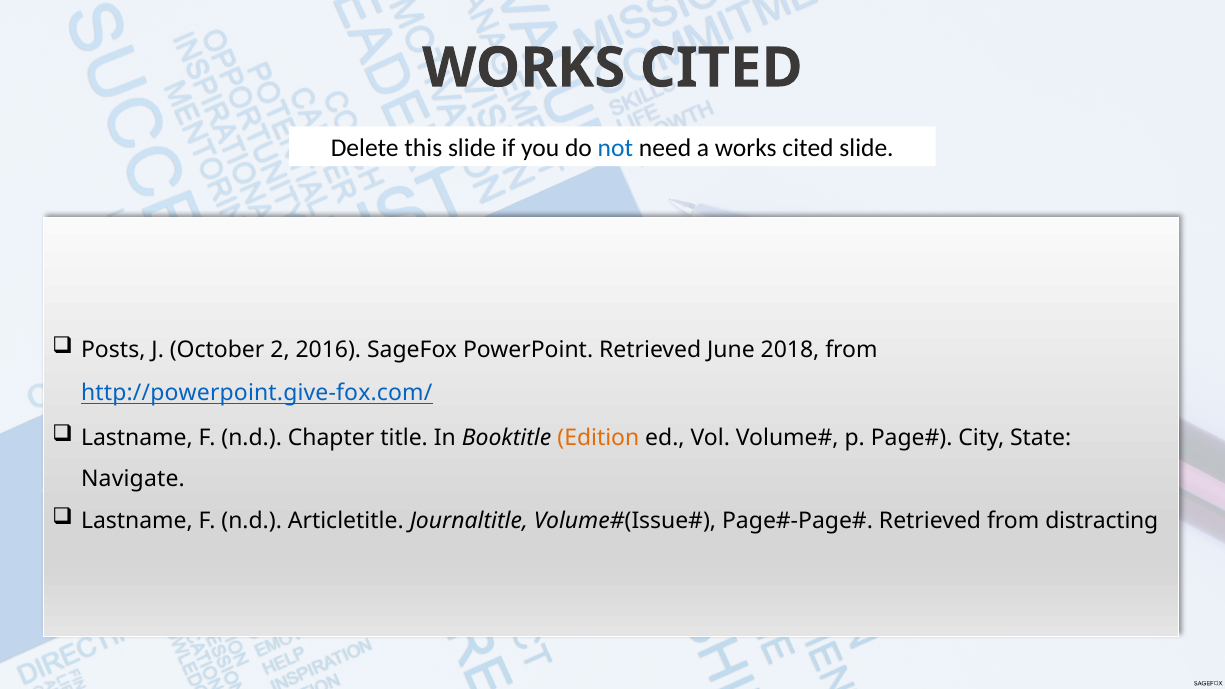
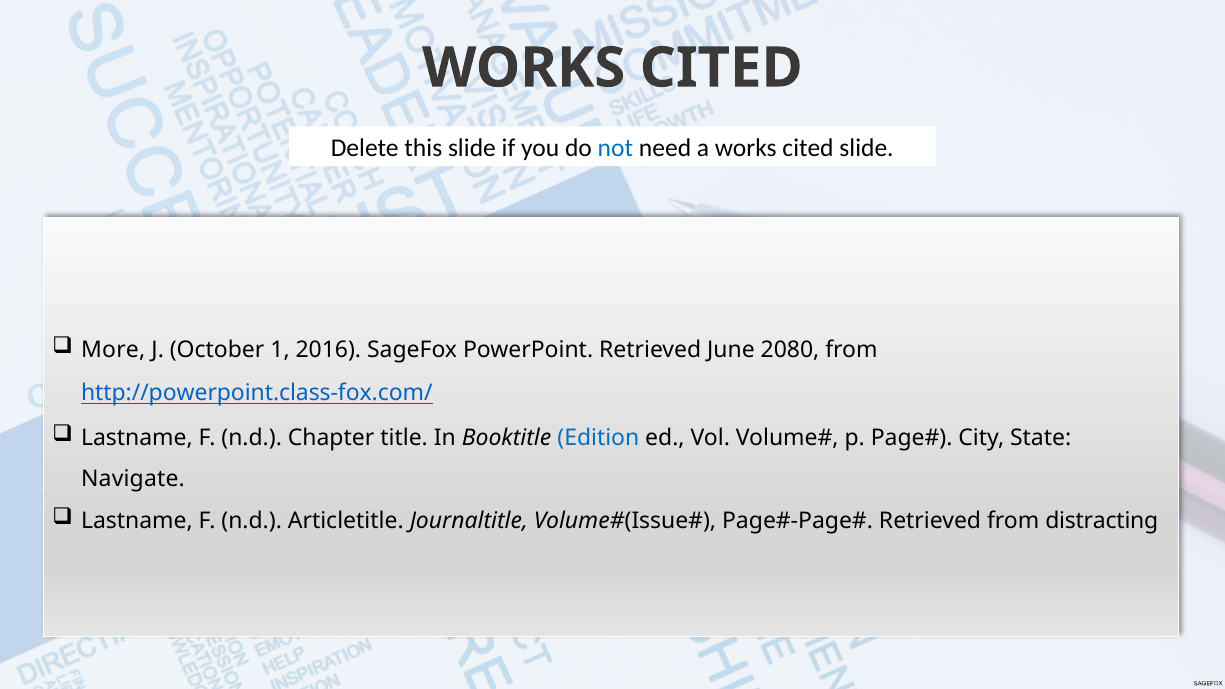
Posts: Posts -> More
2: 2 -> 1
2018: 2018 -> 2080
http://powerpoint.give-fox.com/: http://powerpoint.give-fox.com/ -> http://powerpoint.class-fox.com/
Edition colour: orange -> blue
